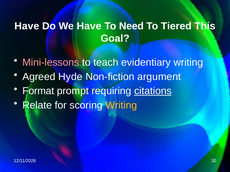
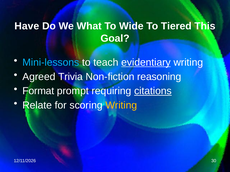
We Have: Have -> What
Need: Need -> Wide
Mini-lessons colour: pink -> light blue
evidentiary underline: none -> present
Hyde: Hyde -> Trivia
argument: argument -> reasoning
